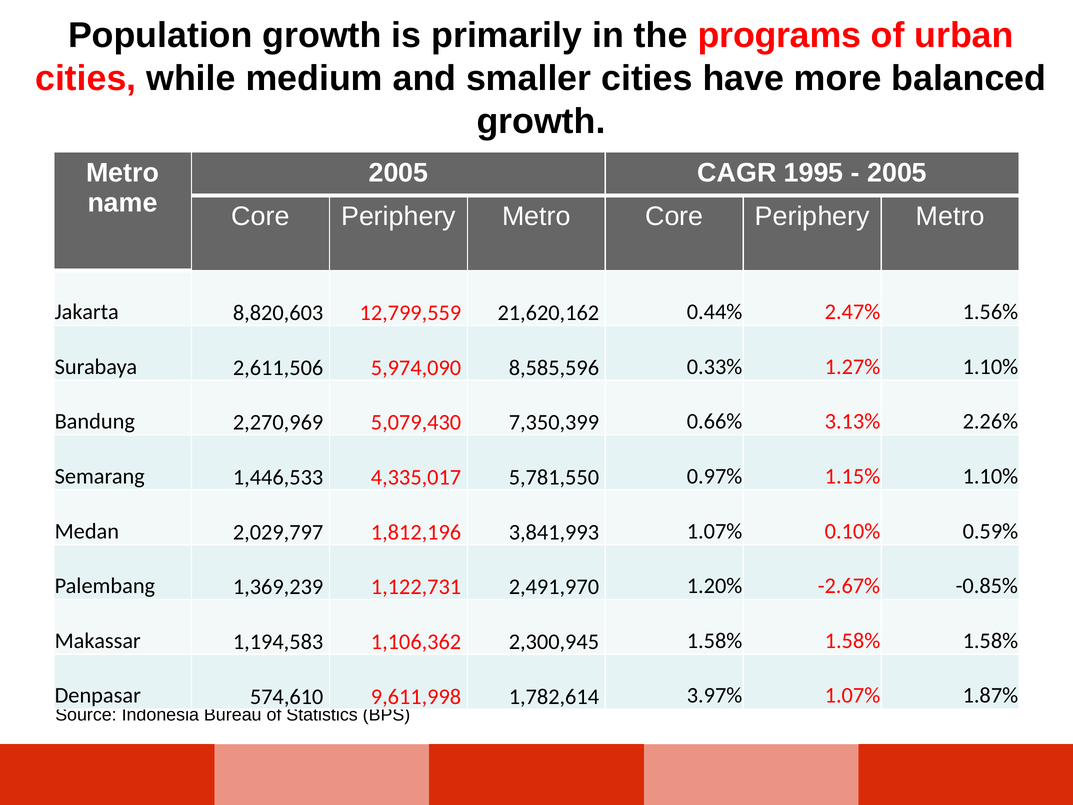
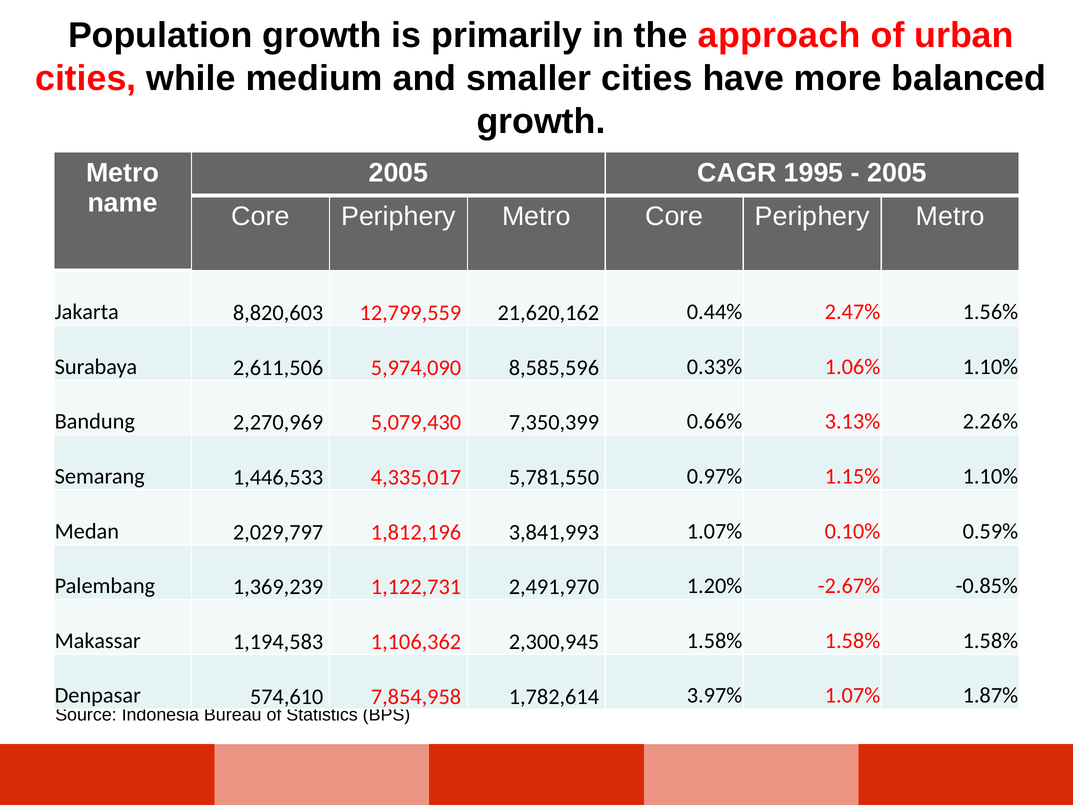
programs: programs -> approach
1.27%: 1.27% -> 1.06%
9,611,998: 9,611,998 -> 7,854,958
